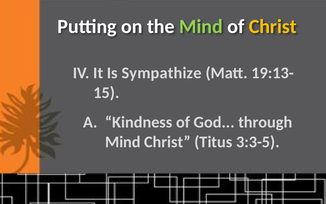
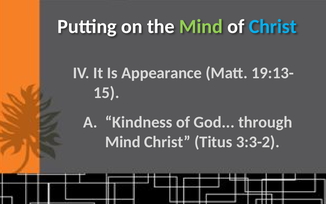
Christ at (273, 27) colour: yellow -> light blue
Sympathize: Sympathize -> Appearance
3:3-5: 3:3-5 -> 3:3-2
